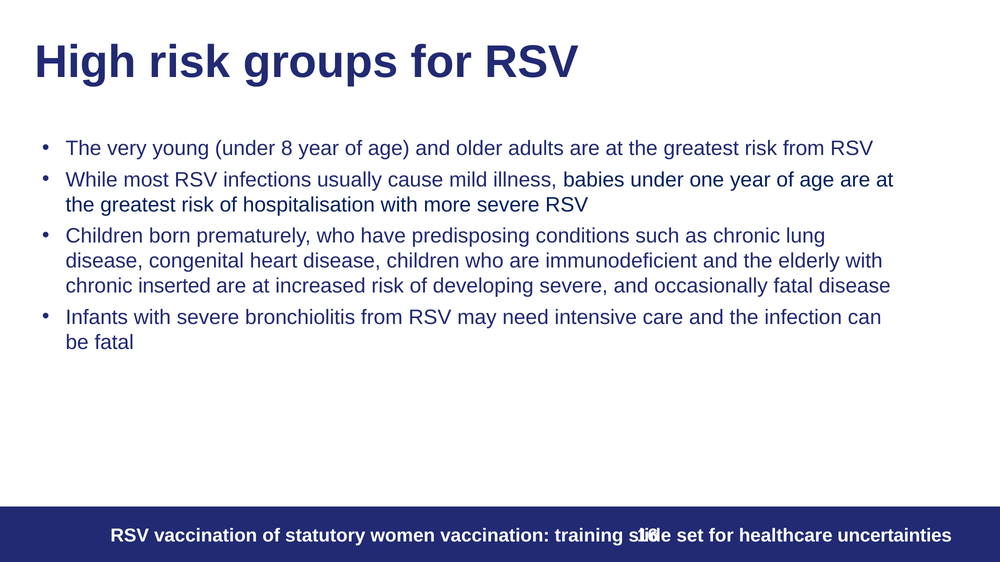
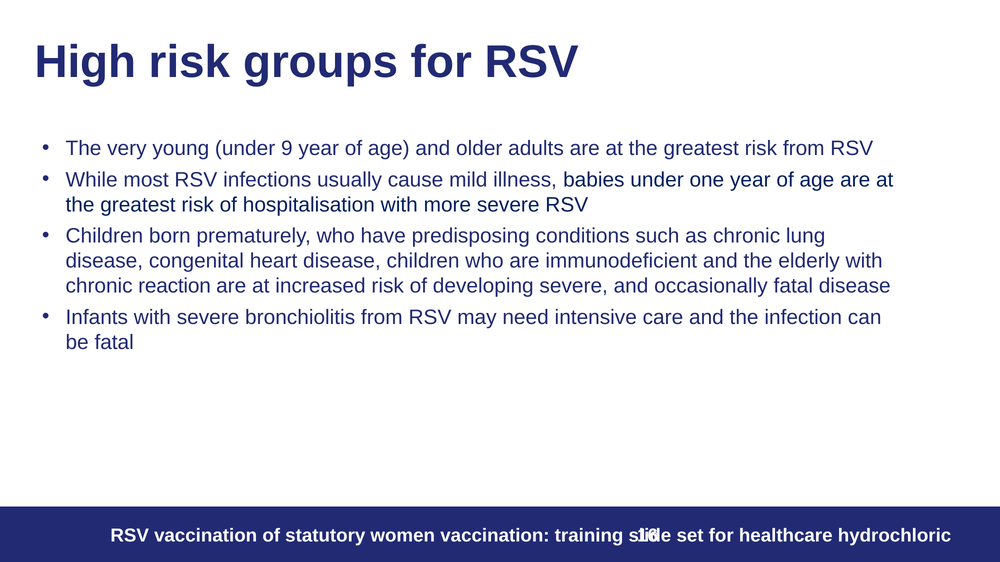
8: 8 -> 9
inserted: inserted -> reaction
uncertainties: uncertainties -> hydrochloric
